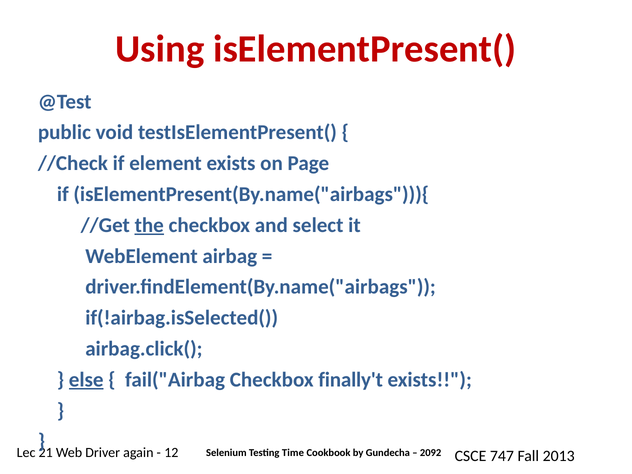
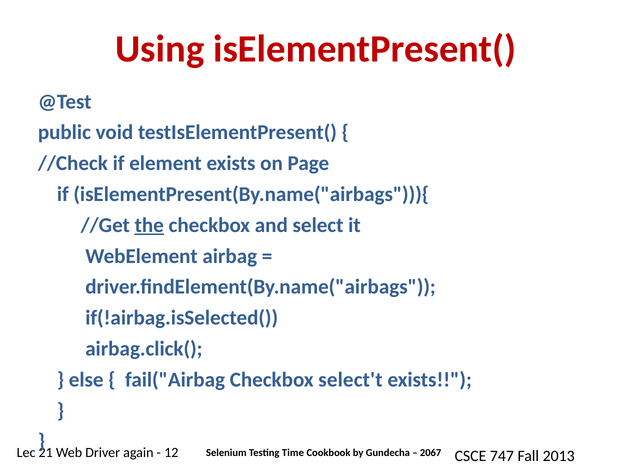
else underline: present -> none
finally't: finally't -> select't
2092: 2092 -> 2067
